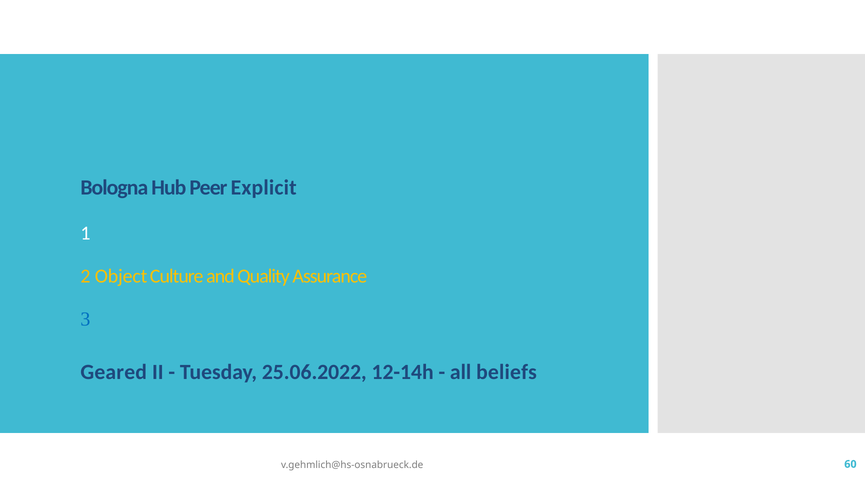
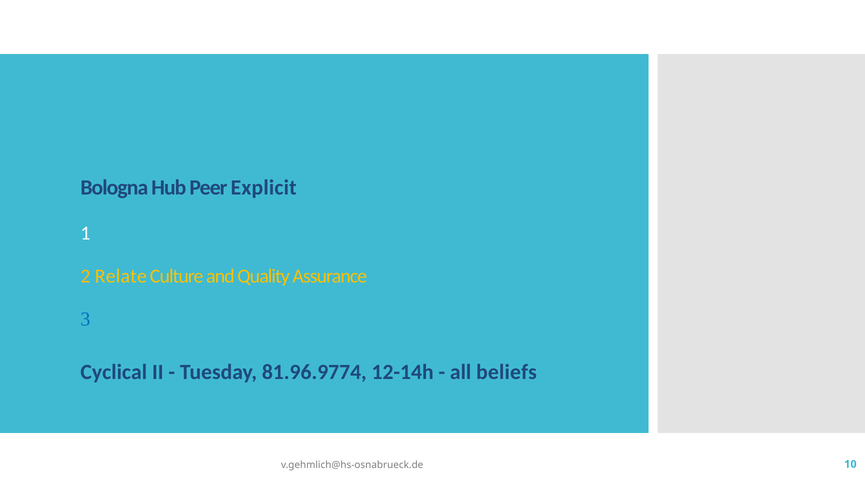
Object: Object -> Relate
Geared: Geared -> Cyclical
25.06.2022: 25.06.2022 -> 81.96.9774
60: 60 -> 10
